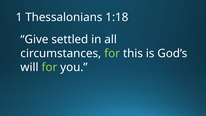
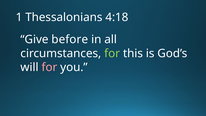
1:18: 1:18 -> 4:18
settled: settled -> before
for at (49, 67) colour: light green -> pink
